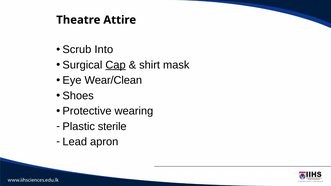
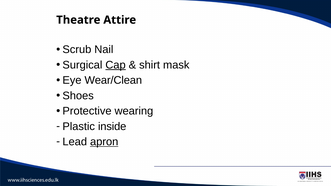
Into: Into -> Nail
sterile: sterile -> inside
apron underline: none -> present
